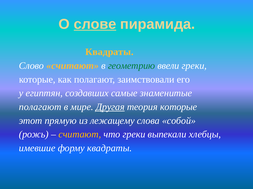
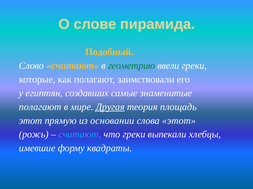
слове underline: present -> none
Квадраты at (109, 52): Квадраты -> Подобный
теория которые: которые -> площадь
лежащему: лежащему -> основании
слова собой: собой -> этот
считают at (80, 135) colour: yellow -> light blue
